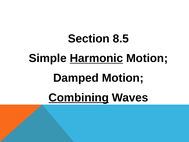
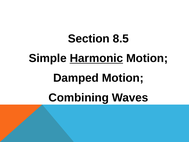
Combining underline: present -> none
